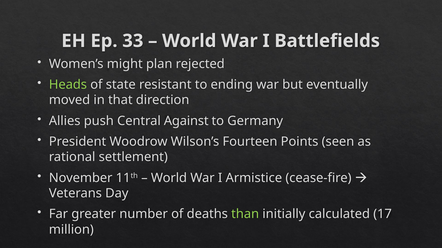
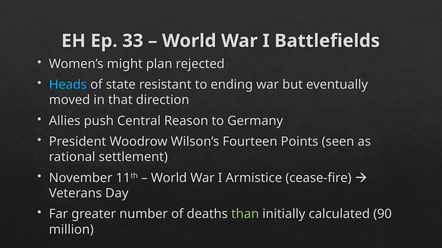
Heads colour: light green -> light blue
Against: Against -> Reason
17: 17 -> 90
